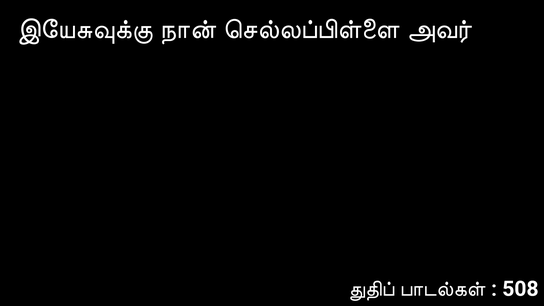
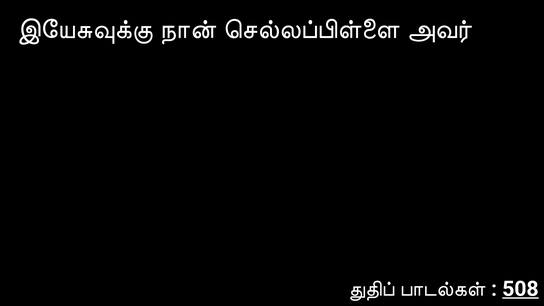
508 underline: none -> present
